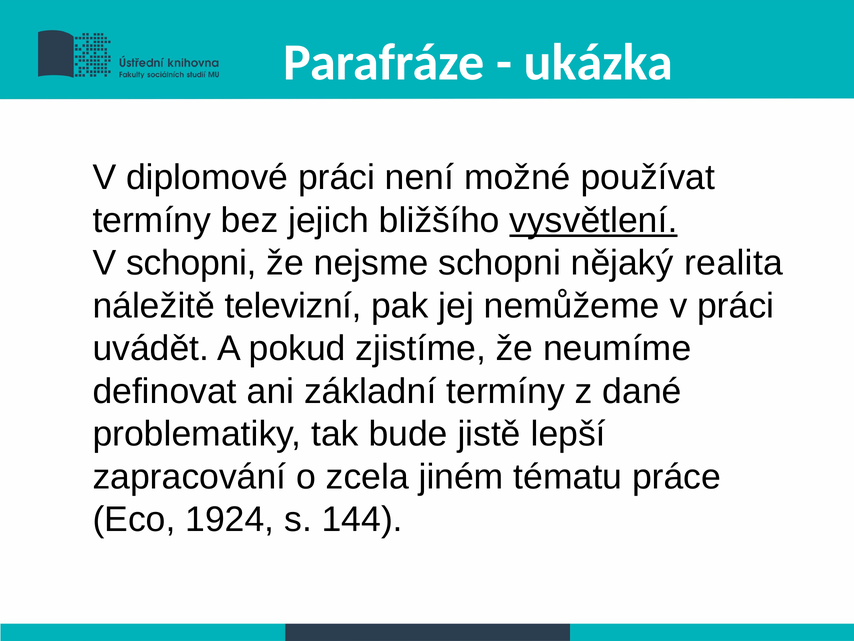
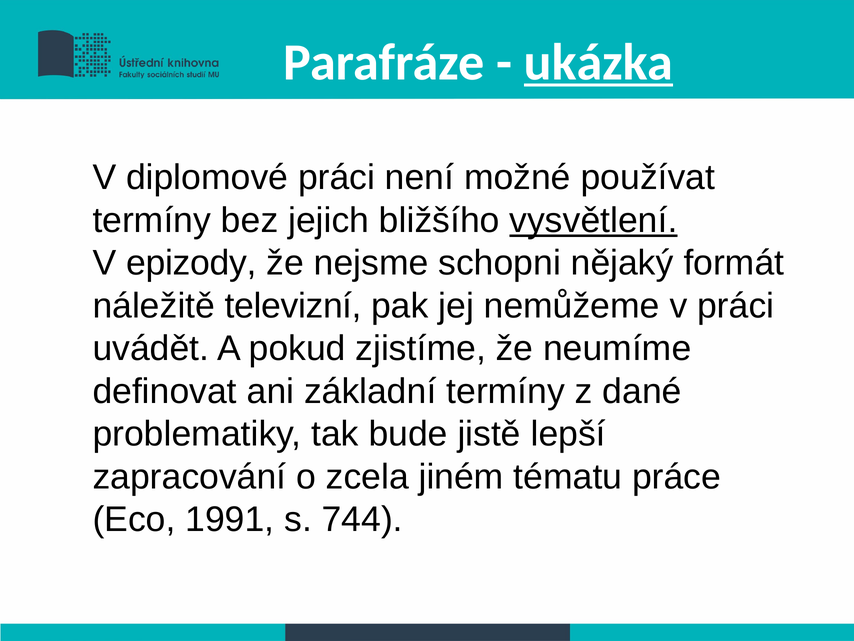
ukázka underline: none -> present
V schopni: schopni -> epizody
realita: realita -> formát
1924: 1924 -> 1991
144: 144 -> 744
